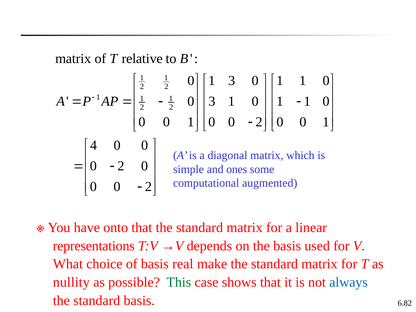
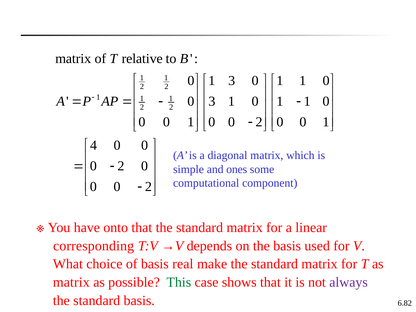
augmented: augmented -> component
representations: representations -> corresponding
nullity at (71, 282): nullity -> matrix
always colour: blue -> purple
